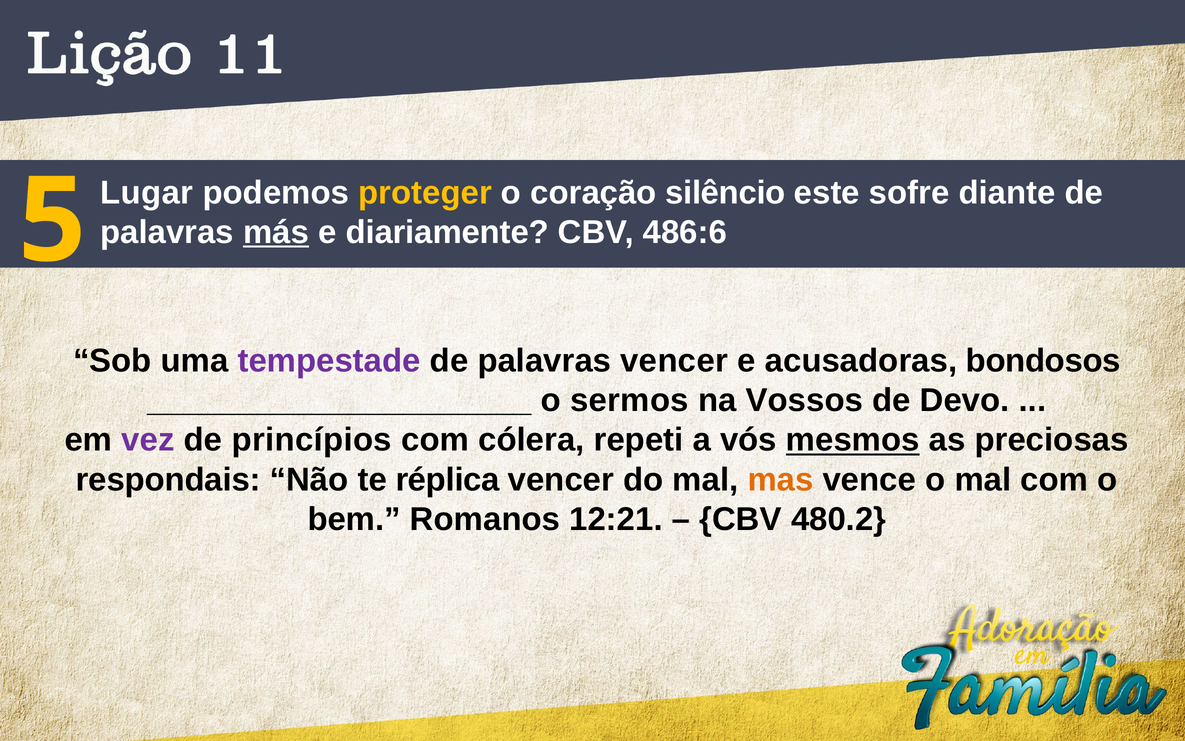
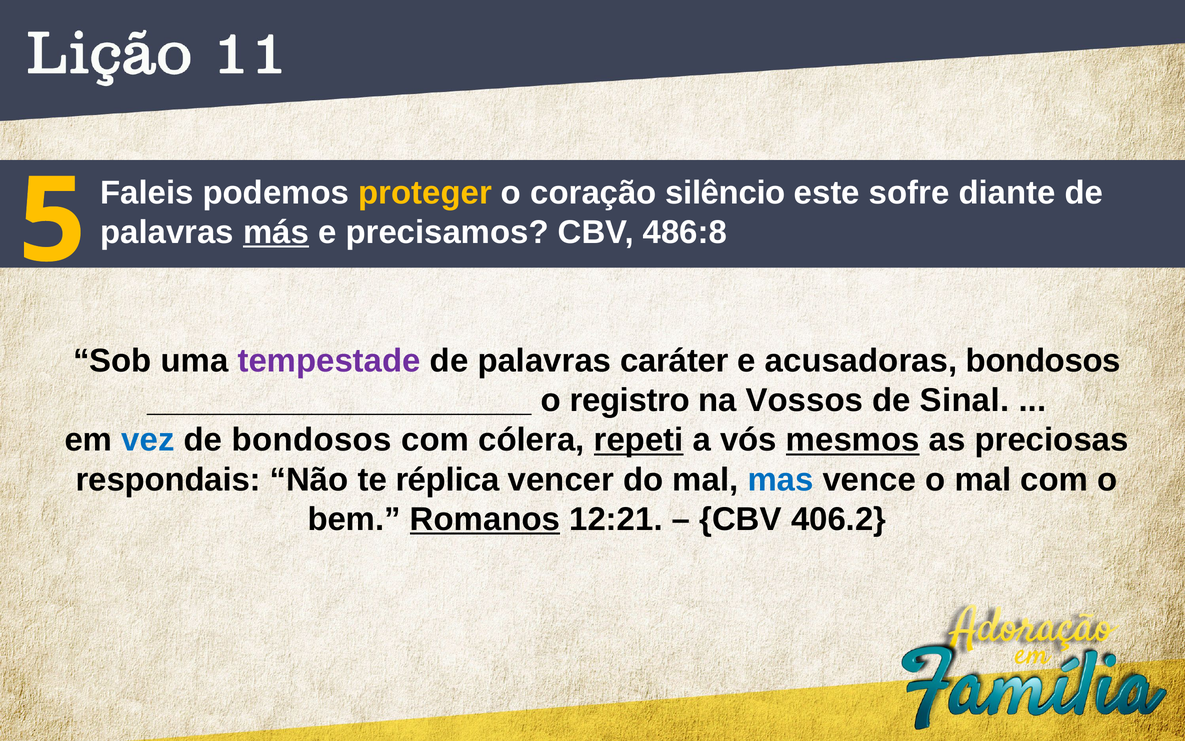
Lugar: Lugar -> Faleis
diariamente: diariamente -> precisamos
486:6: 486:6 -> 486:8
palavras vencer: vencer -> caráter
sermos: sermos -> registro
Devo: Devo -> Sinal
vez colour: purple -> blue
de princípios: princípios -> bondosos
repeti underline: none -> present
mas colour: orange -> blue
Romanos underline: none -> present
480.2: 480.2 -> 406.2
